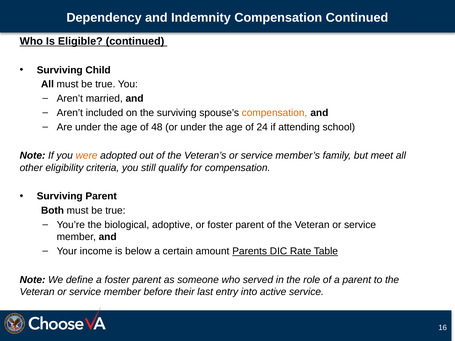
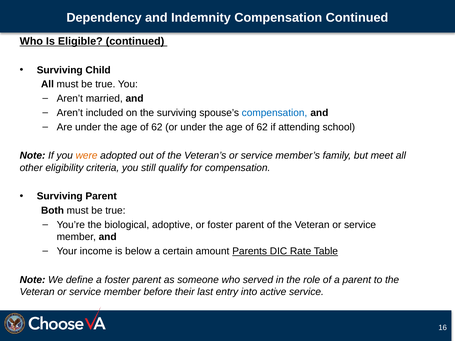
compensation at (275, 113) colour: orange -> blue
48 at (157, 127): 48 -> 62
24 at (262, 127): 24 -> 62
